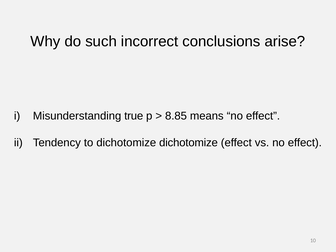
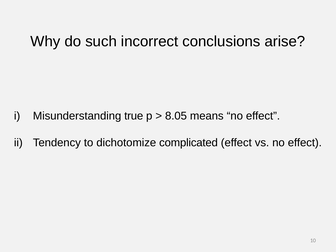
8.85: 8.85 -> 8.05
dichotomize dichotomize: dichotomize -> complicated
